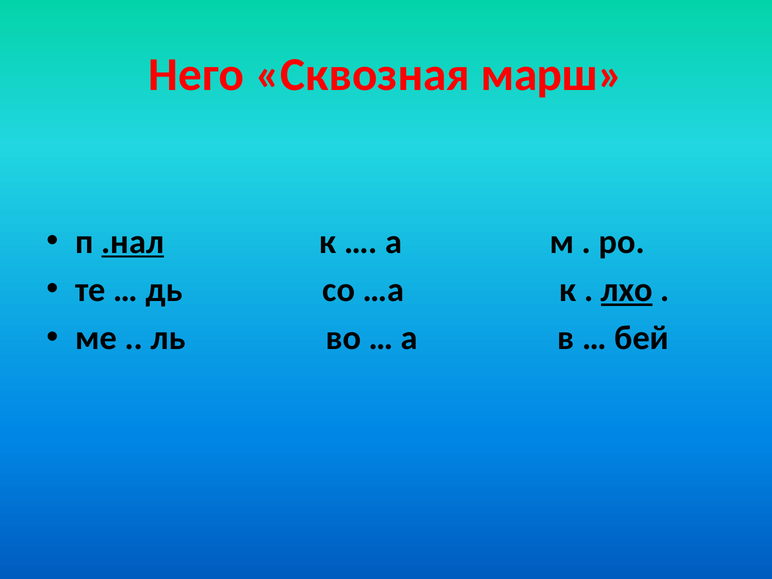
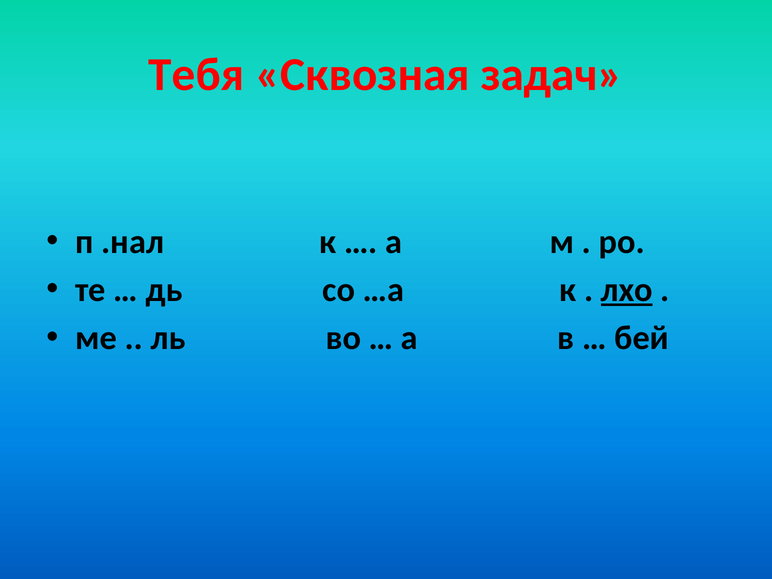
Него: Него -> Тебя
марш: марш -> задач
.нал underline: present -> none
